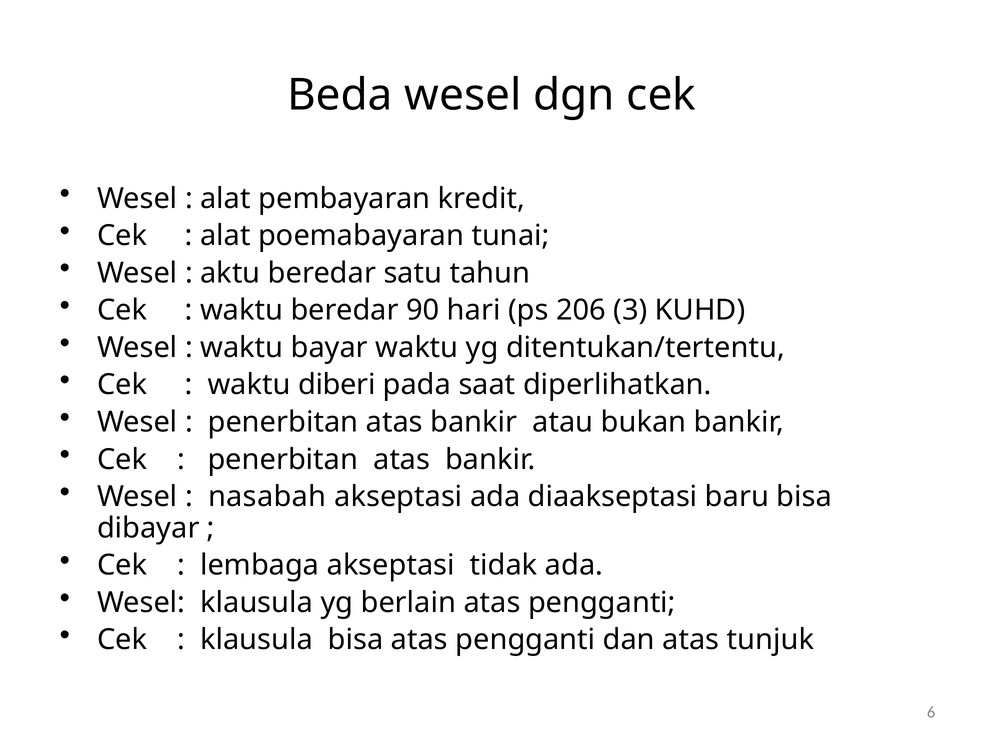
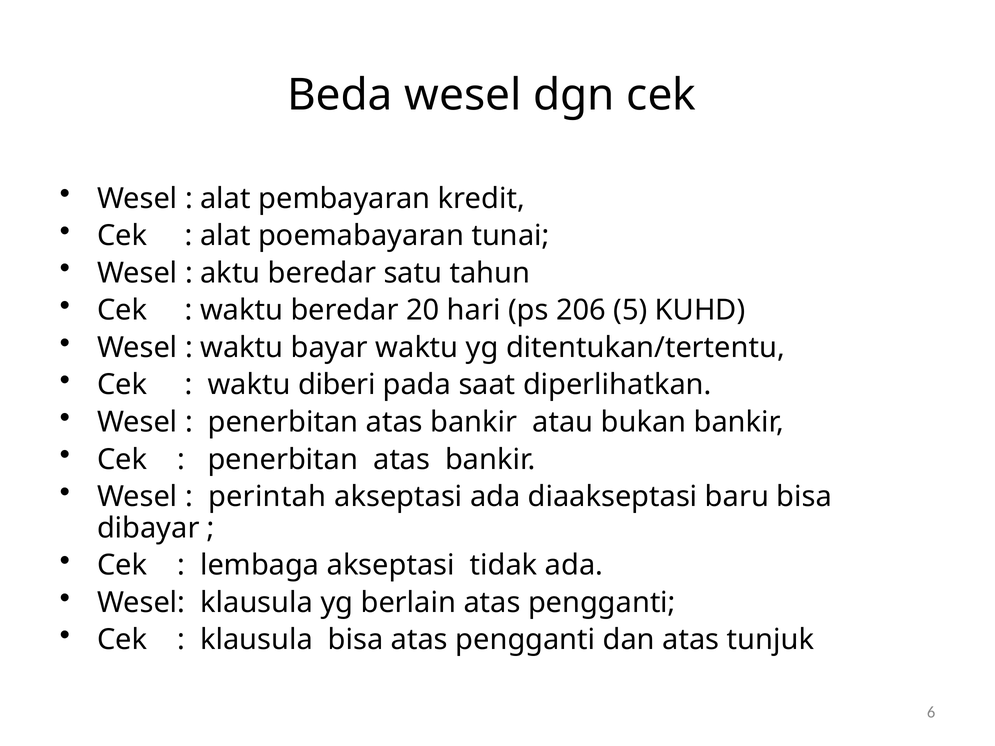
90: 90 -> 20
3: 3 -> 5
nasabah: nasabah -> perintah
